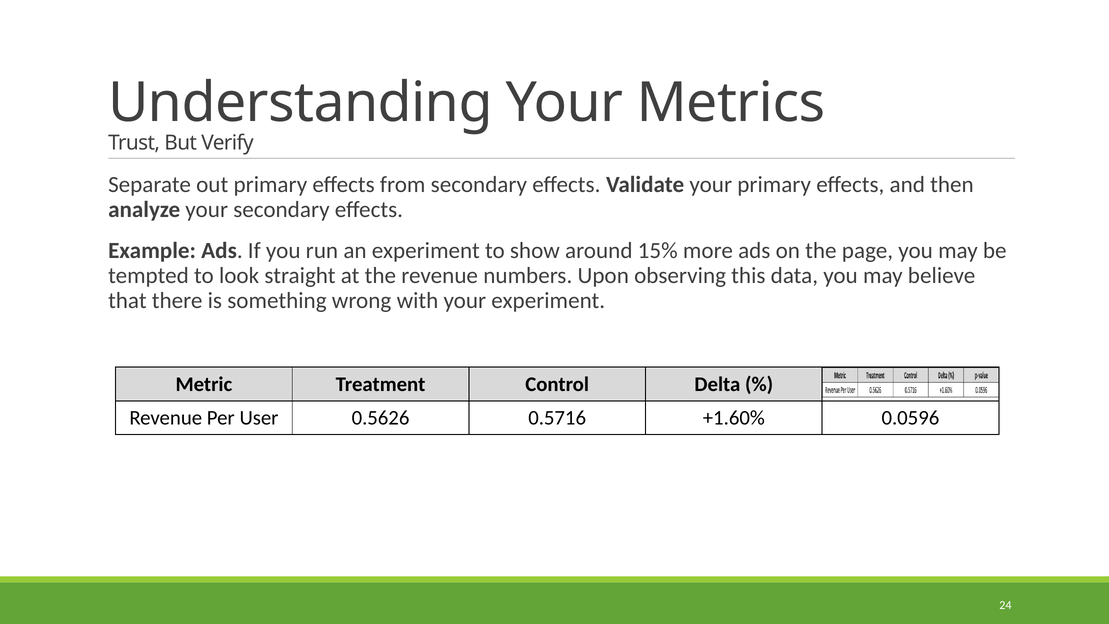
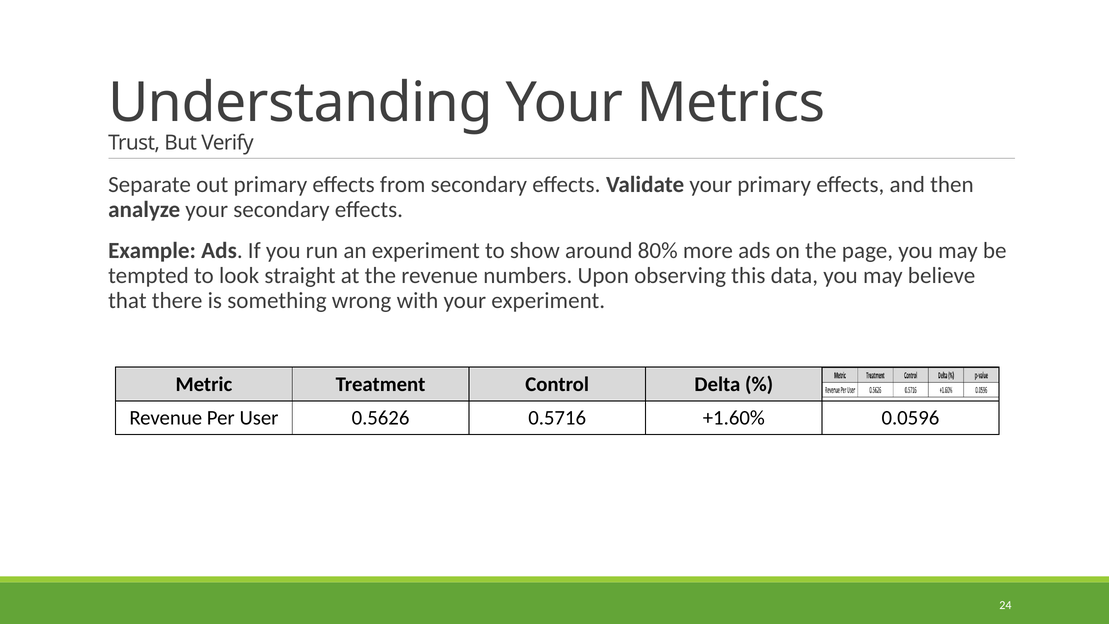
15%: 15% -> 80%
